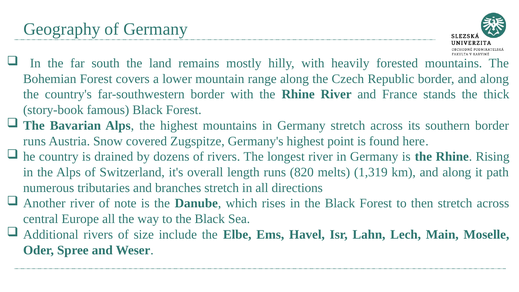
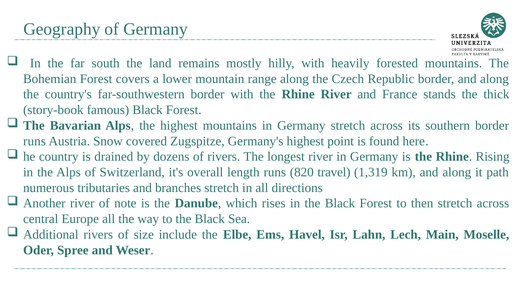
melts: melts -> travel
